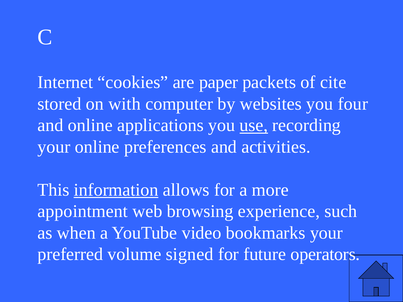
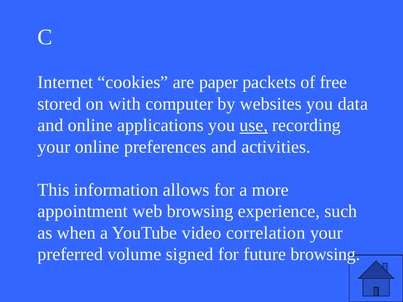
cite: cite -> free
four: four -> data
information underline: present -> none
bookmarks: bookmarks -> correlation
future operators: operators -> browsing
